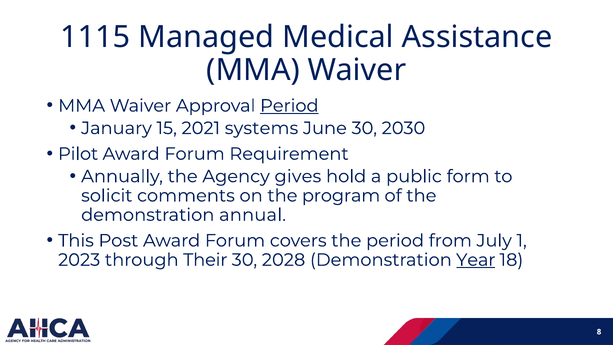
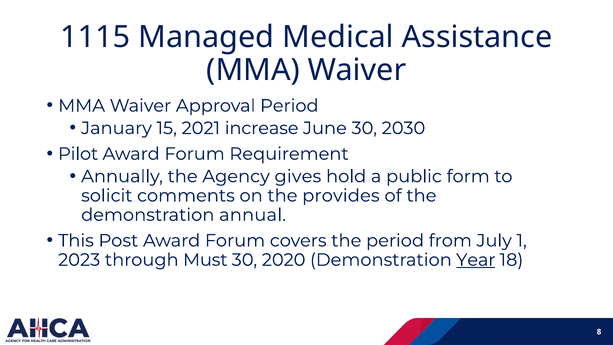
Period at (289, 106) underline: present -> none
systems: systems -> increase
program: program -> provides
Their: Their -> Must
2028: 2028 -> 2020
